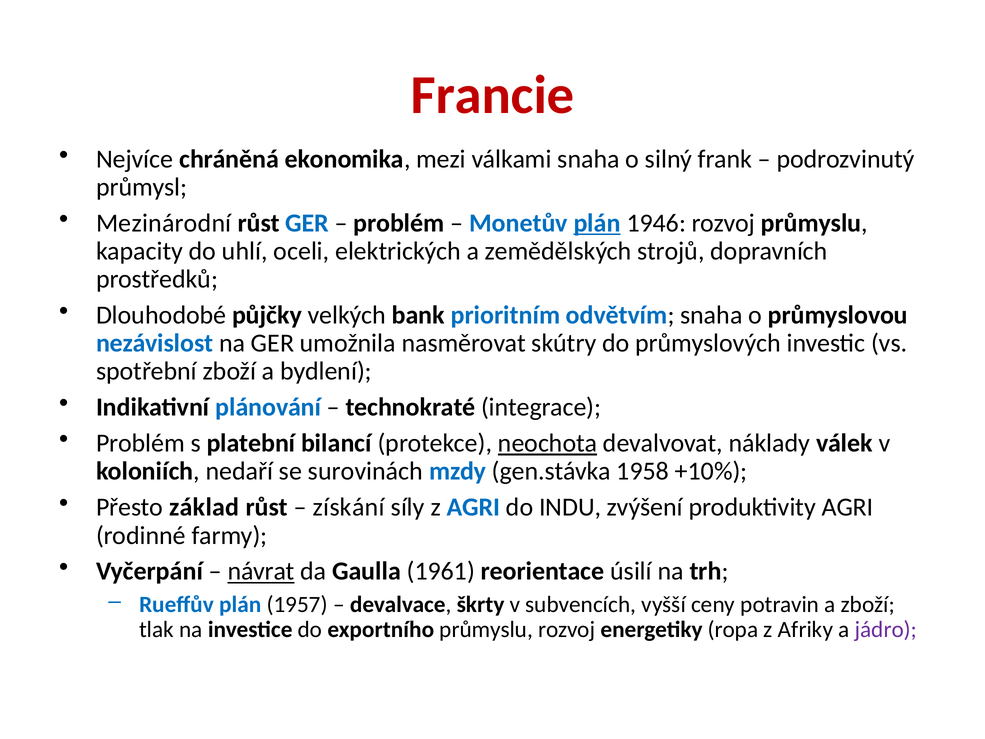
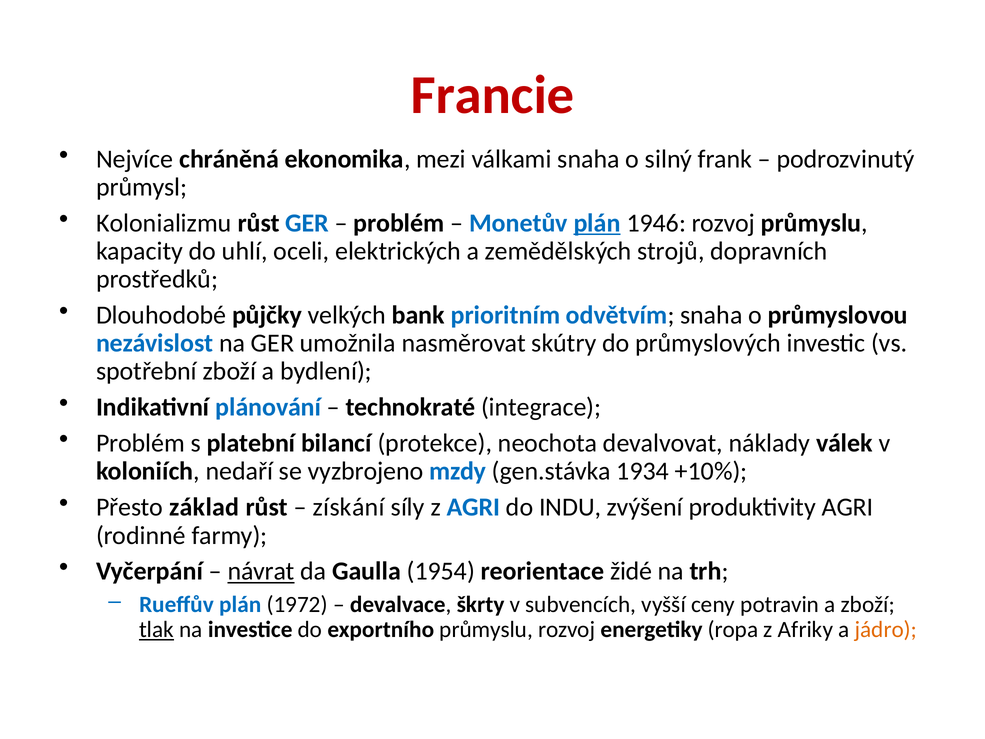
Mezinárodní: Mezinárodní -> Kolonializmu
neochota underline: present -> none
surovinách: surovinách -> vyzbrojeno
1958: 1958 -> 1934
1961: 1961 -> 1954
úsilí: úsilí -> židé
1957: 1957 -> 1972
tlak underline: none -> present
jádro colour: purple -> orange
